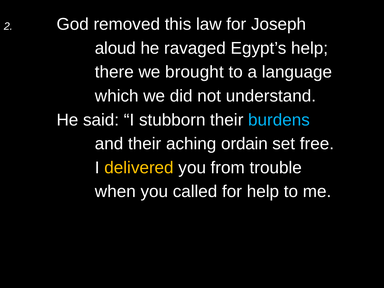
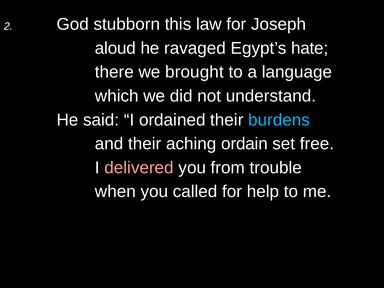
removed: removed -> stubborn
Egypt’s help: help -> hate
stubborn: stubborn -> ordained
delivered colour: yellow -> pink
